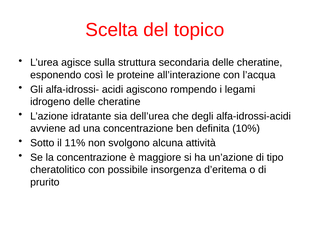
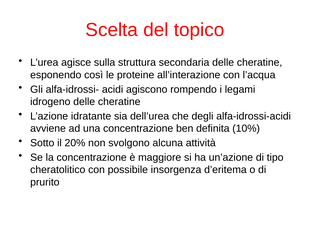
11%: 11% -> 20%
